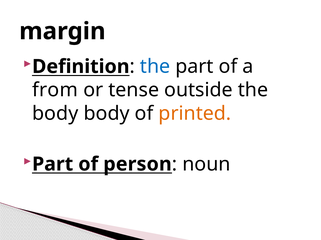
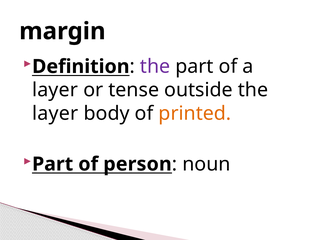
the at (155, 67) colour: blue -> purple
from at (55, 90): from -> layer
body at (55, 114): body -> layer
